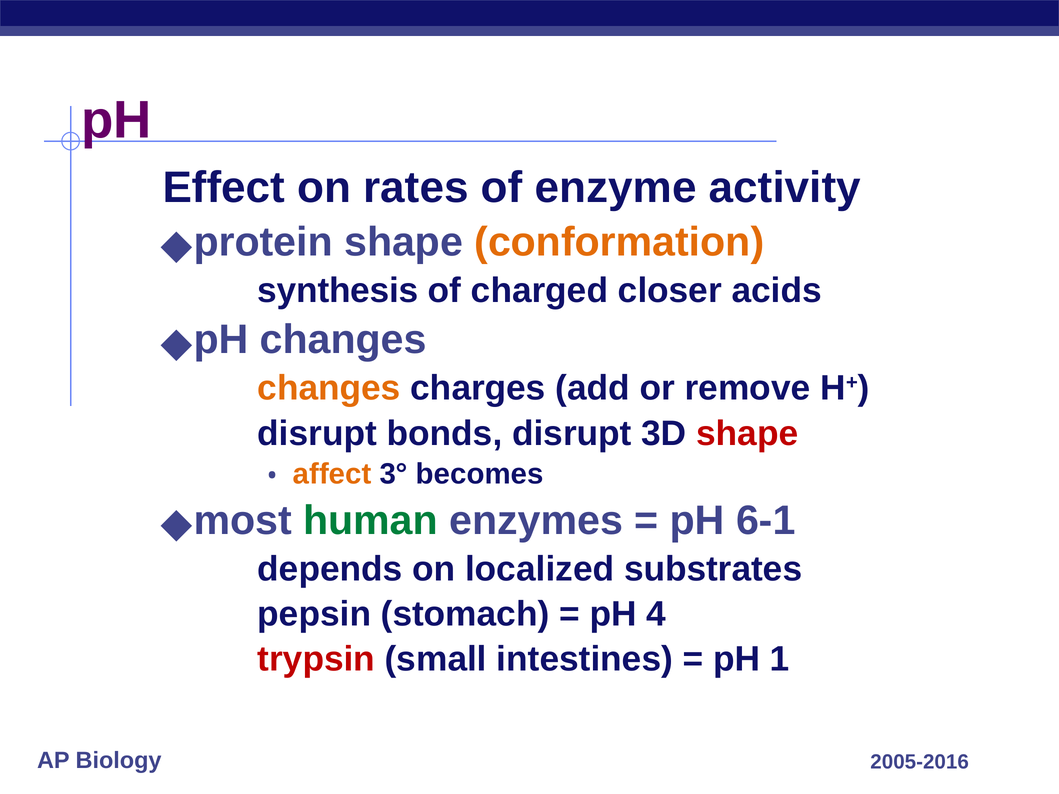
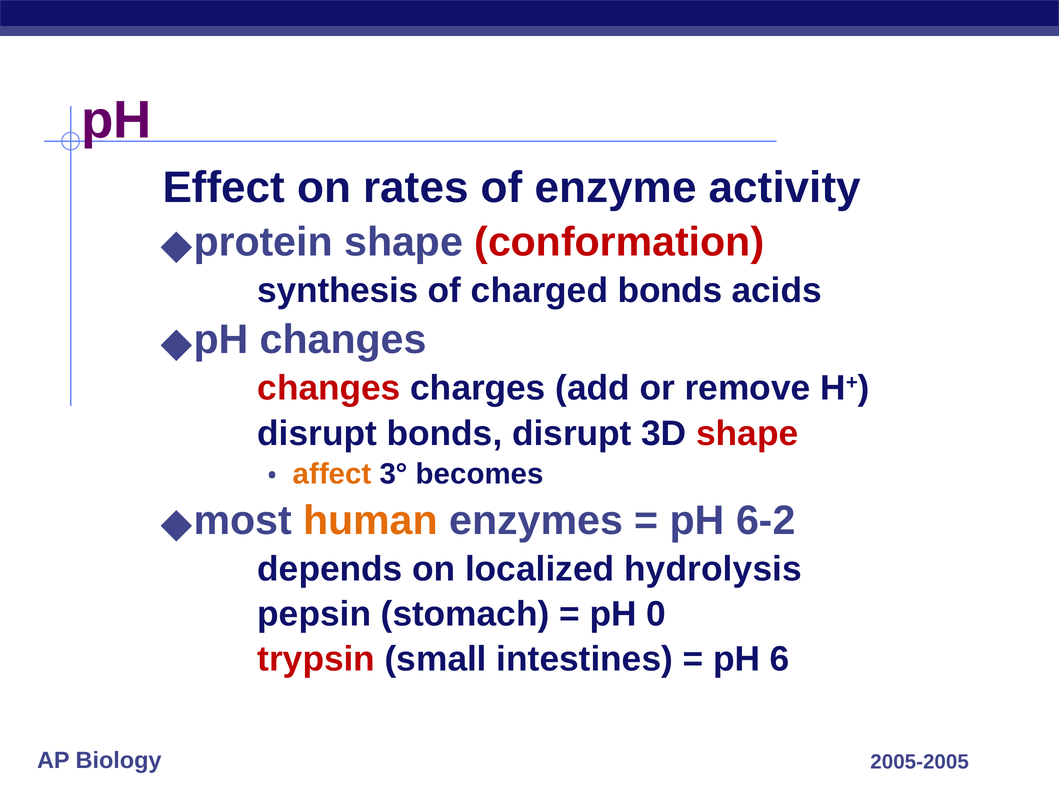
conformation colour: orange -> red
charged closer: closer -> bonds
changes at (329, 388) colour: orange -> red
human colour: green -> orange
6-1: 6-1 -> 6-2
substrates: substrates -> hydrolysis
4: 4 -> 0
1: 1 -> 6
2005-2016: 2005-2016 -> 2005-2005
